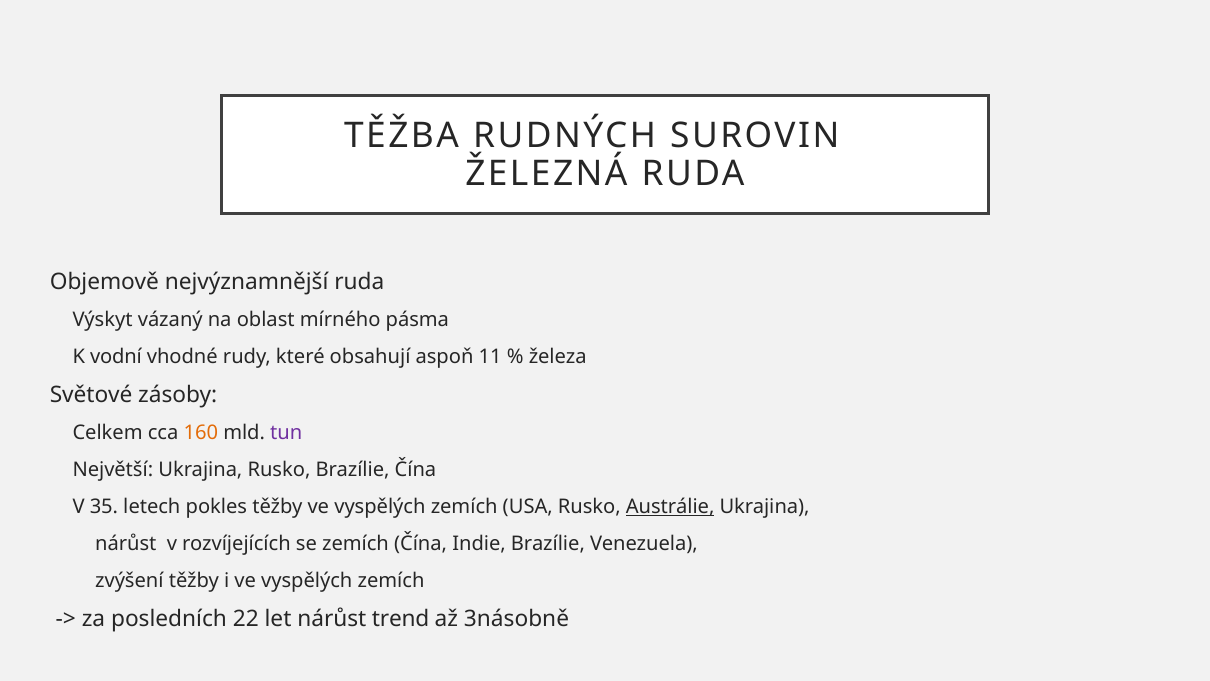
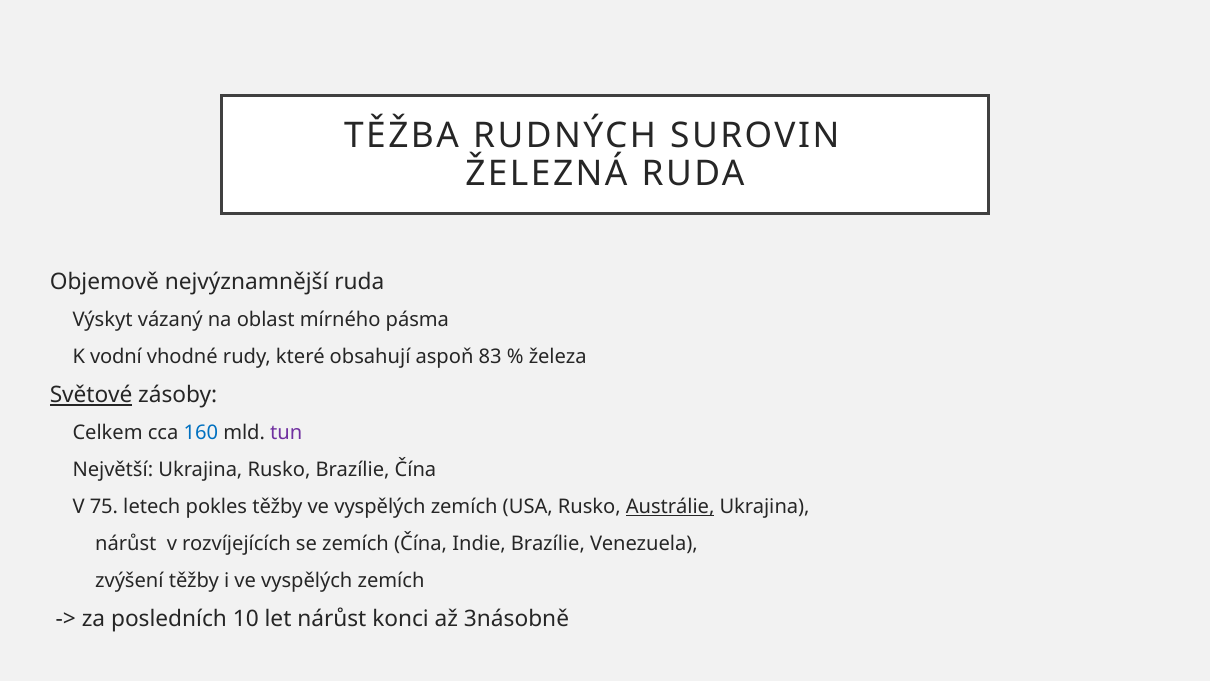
11: 11 -> 83
Světové underline: none -> present
160 colour: orange -> blue
35: 35 -> 75
22: 22 -> 10
trend: trend -> konci
